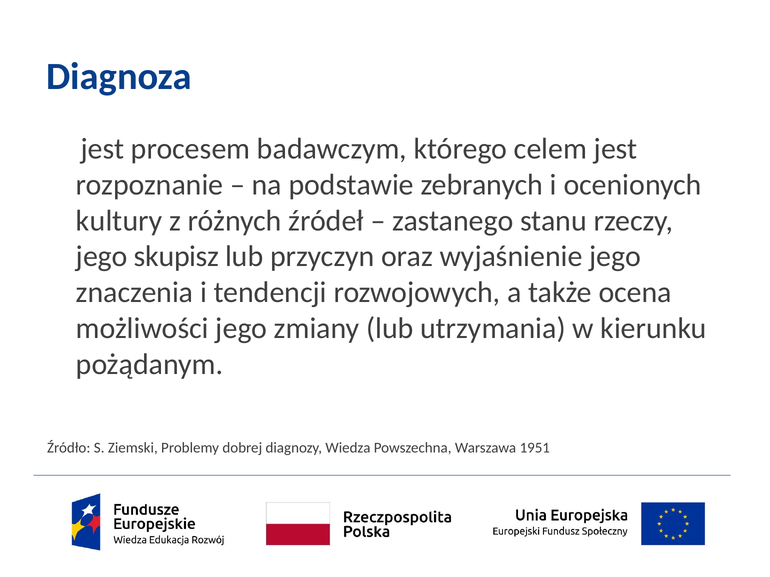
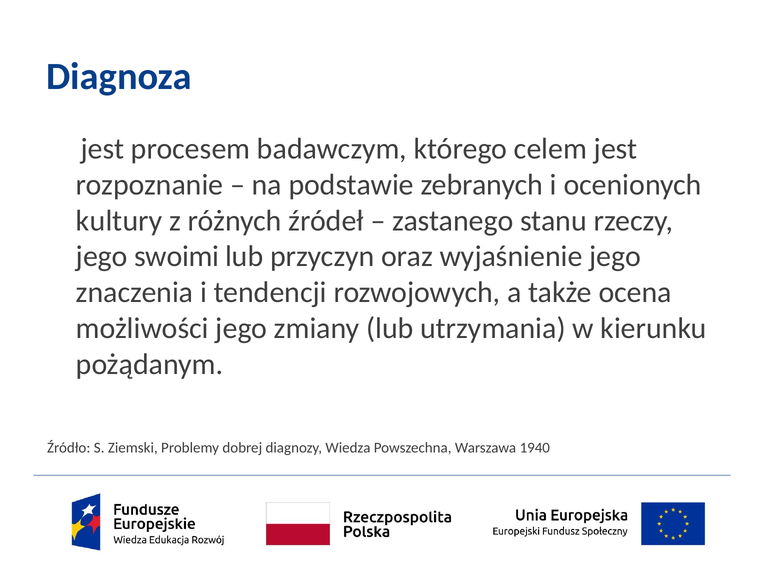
skupisz: skupisz -> swoimi
1951: 1951 -> 1940
